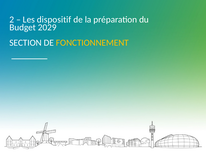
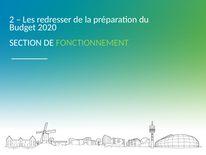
dispositif: dispositif -> redresser
2029: 2029 -> 2020
FONCTIONNEMENT colour: yellow -> light green
